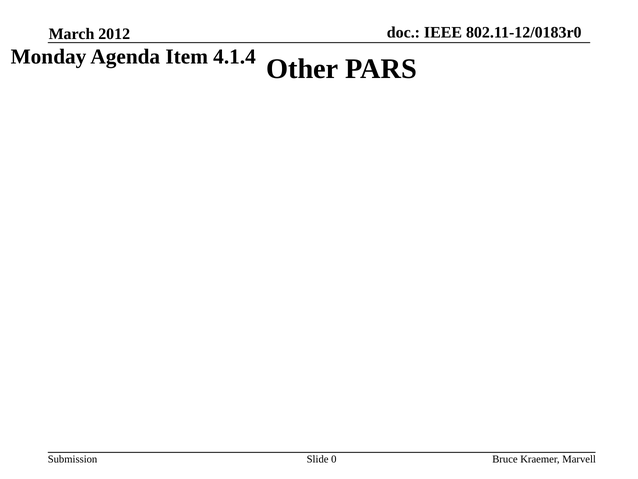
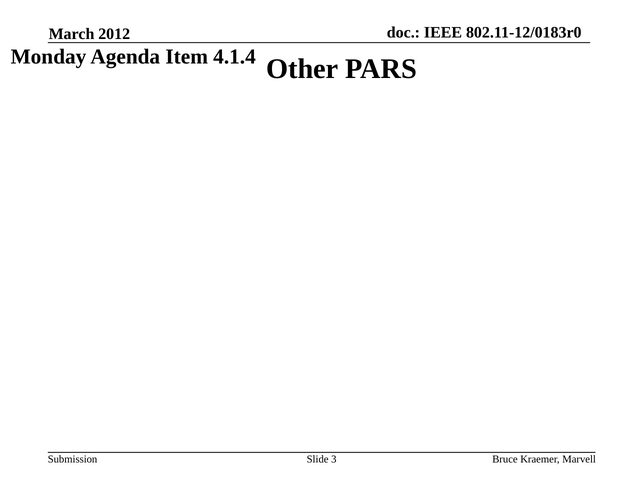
0: 0 -> 3
